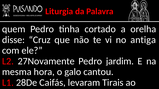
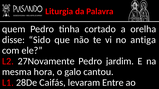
Cruz: Cruz -> Sido
Tirais: Tirais -> Entre
